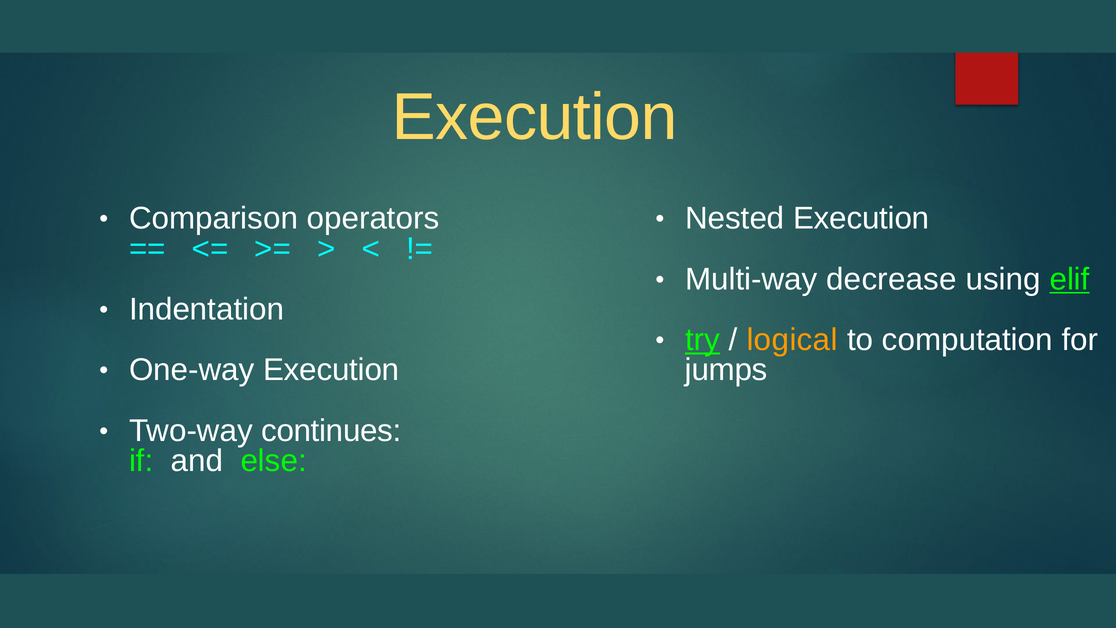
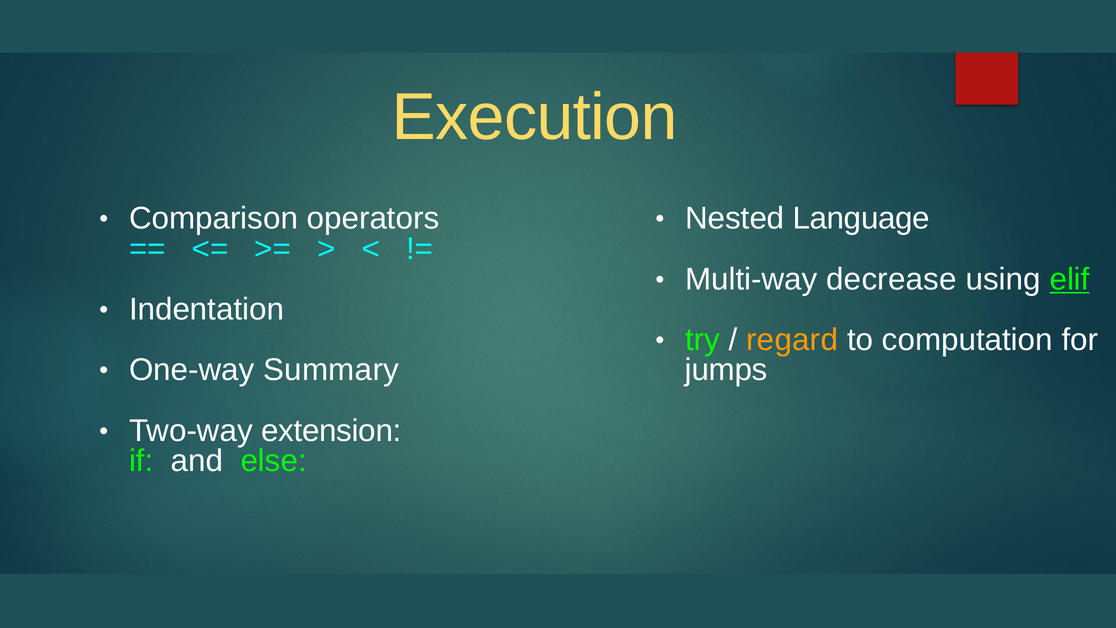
Nested Execution: Execution -> Language
try underline: present -> none
logical: logical -> regard
One-way Execution: Execution -> Summary
continues: continues -> extension
